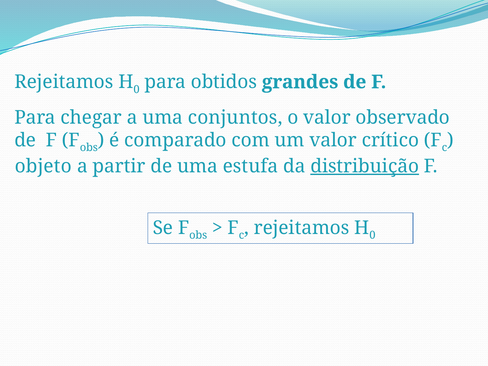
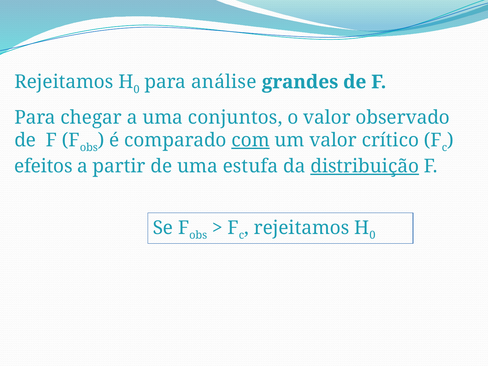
obtidos: obtidos -> análise
com underline: none -> present
objeto: objeto -> efeitos
